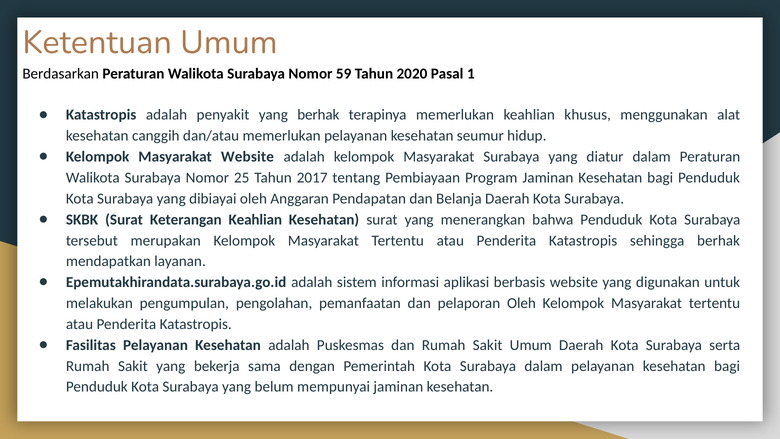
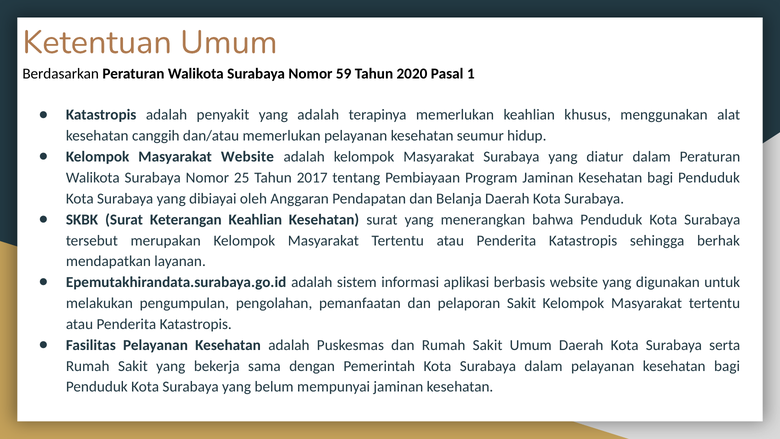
yang berhak: berhak -> adalah
pelaporan Oleh: Oleh -> Sakit
